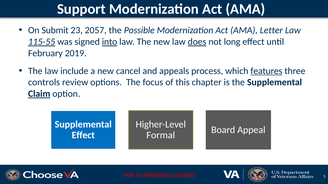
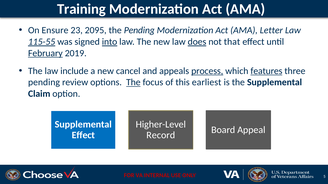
Support: Support -> Training
Submit: Submit -> Ensure
2057: 2057 -> 2095
the Possible: Possible -> Pending
long: long -> that
February underline: none -> present
process underline: none -> present
controls at (44, 83): controls -> pending
The at (133, 83) underline: none -> present
chapter: chapter -> earliest
Claim underline: present -> none
Formal: Formal -> Record
